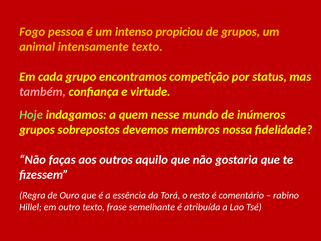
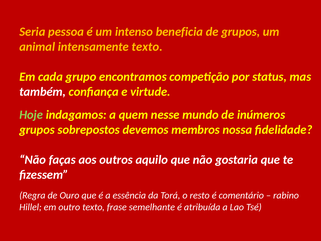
Fogo: Fogo -> Seria
propiciou: propiciou -> beneficia
também colour: pink -> white
